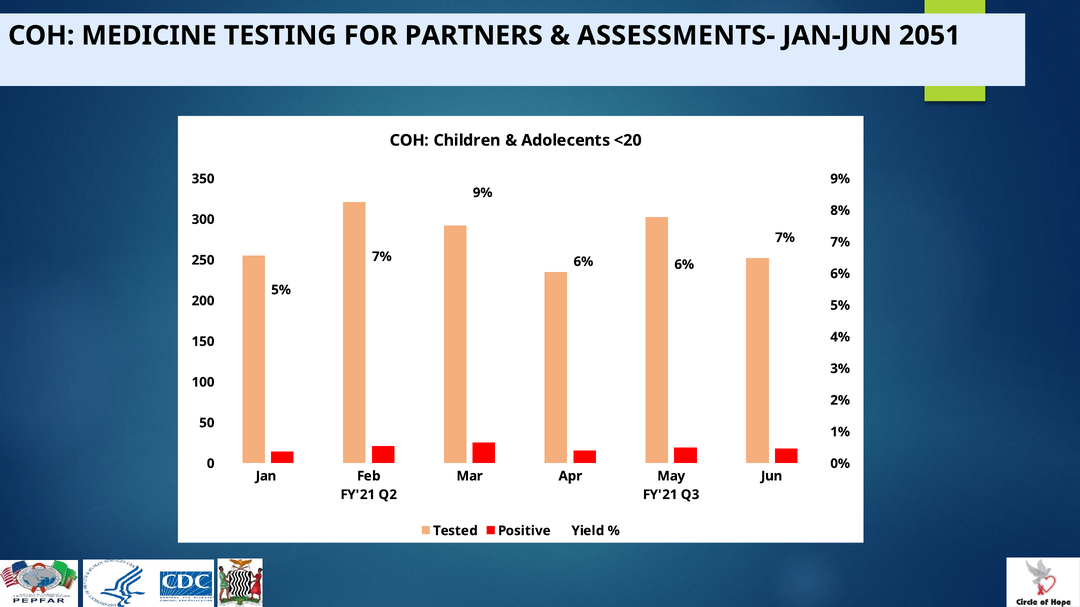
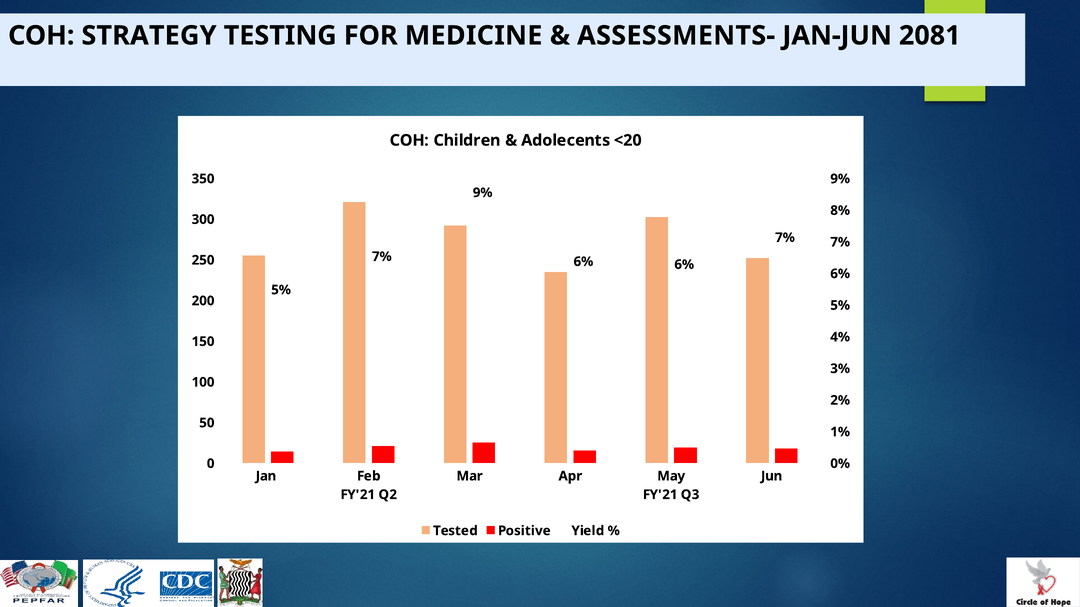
MEDICINE: MEDICINE -> STRATEGY
PARTNERS: PARTNERS -> MEDICINE
2051: 2051 -> 2081
